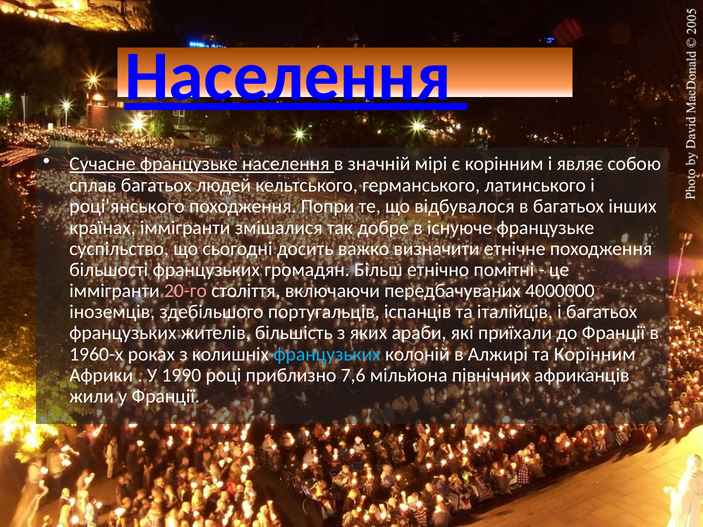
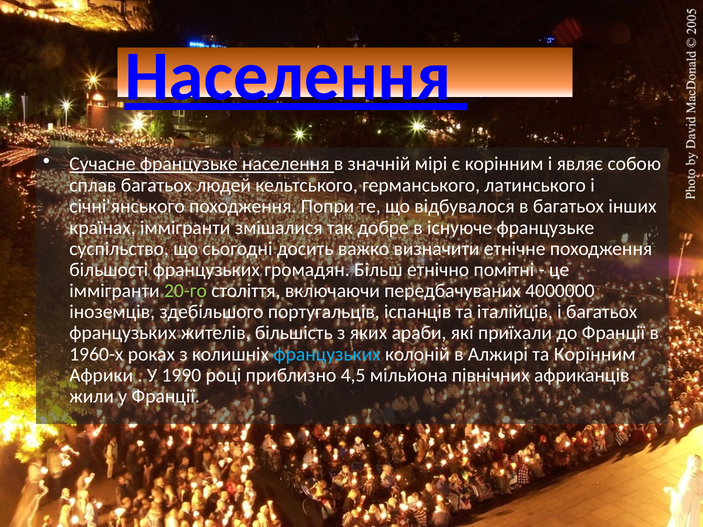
році'янського: році'янського -> січні'янського
20-го colour: pink -> light green
7,6: 7,6 -> 4,5
